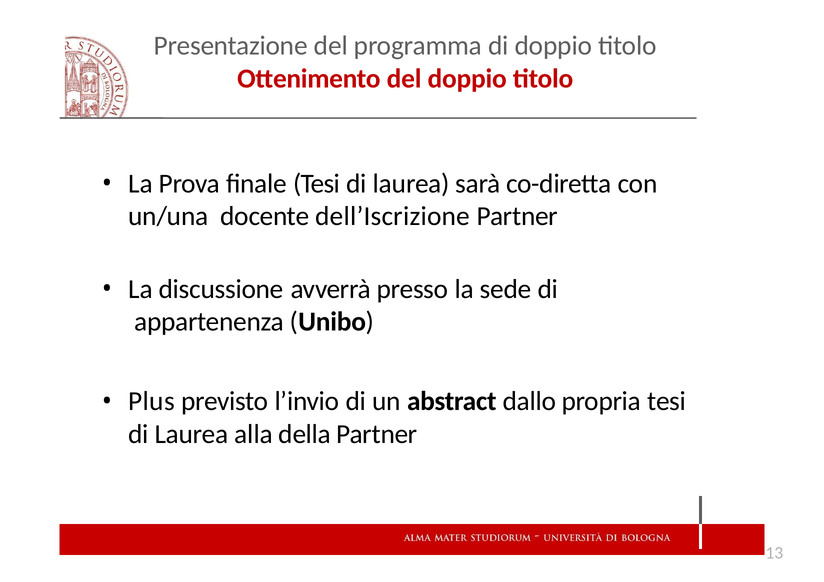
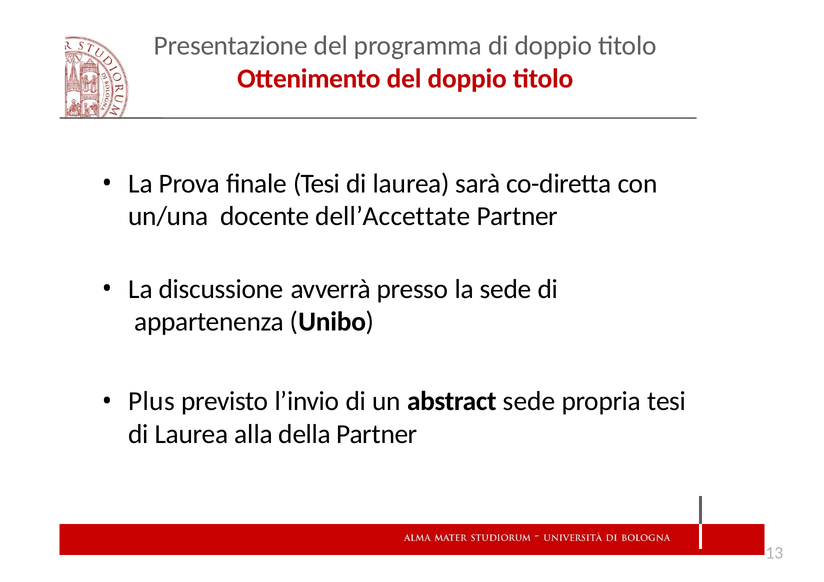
dell’Iscrizione: dell’Iscrizione -> dell’Accettate
abstract dallo: dallo -> sede
